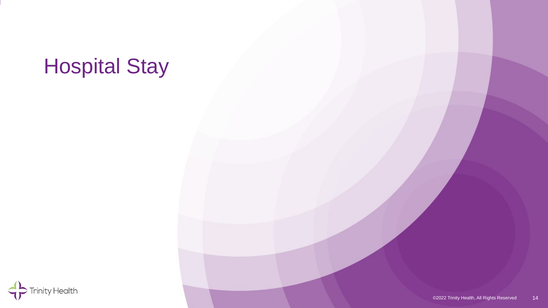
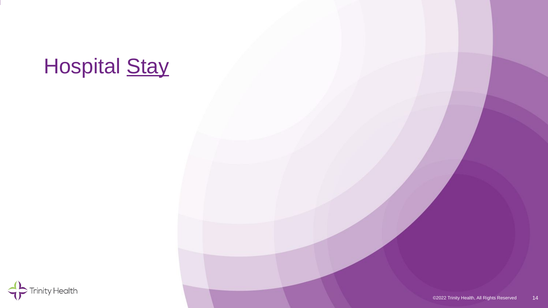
Stay underline: none -> present
